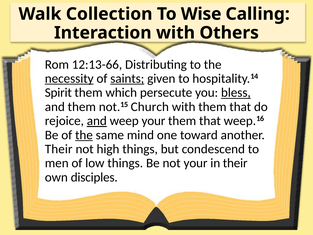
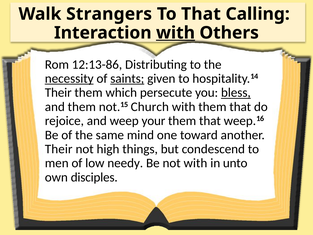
Collection: Collection -> Strangers
To Wise: Wise -> That
with at (176, 33) underline: none -> present
12:13-66: 12:13-66 -> 12:13-86
Spirit at (58, 93): Spirit -> Their
and at (97, 121) underline: present -> none
the at (84, 135) underline: present -> none
low things: things -> needy
not your: your -> with
in their: their -> unto
